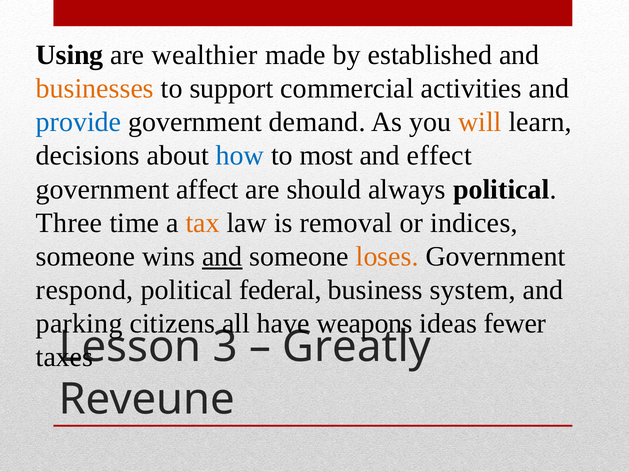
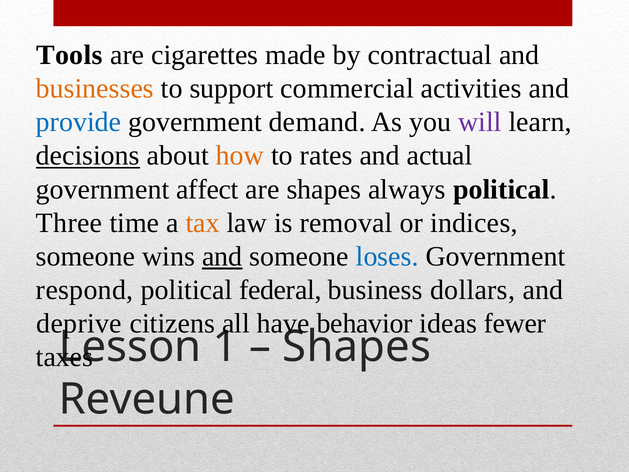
Using: Using -> Tools
wealthier: wealthier -> cigarettes
established: established -> contractual
will colour: orange -> purple
decisions underline: none -> present
how colour: blue -> orange
most: most -> rates
effect: effect -> actual
are should: should -> shapes
loses colour: orange -> blue
system: system -> dollars
parking: parking -> deprive
weapons: weapons -> behavior
3: 3 -> 1
Greatly at (357, 347): Greatly -> Shapes
